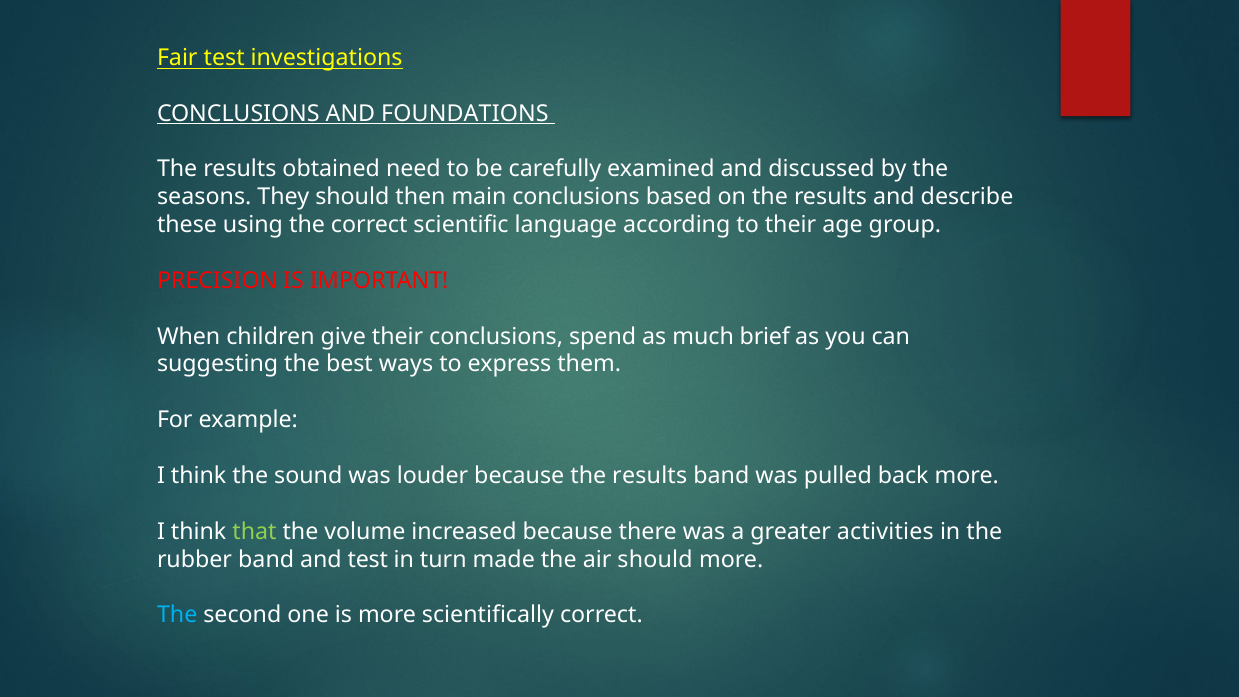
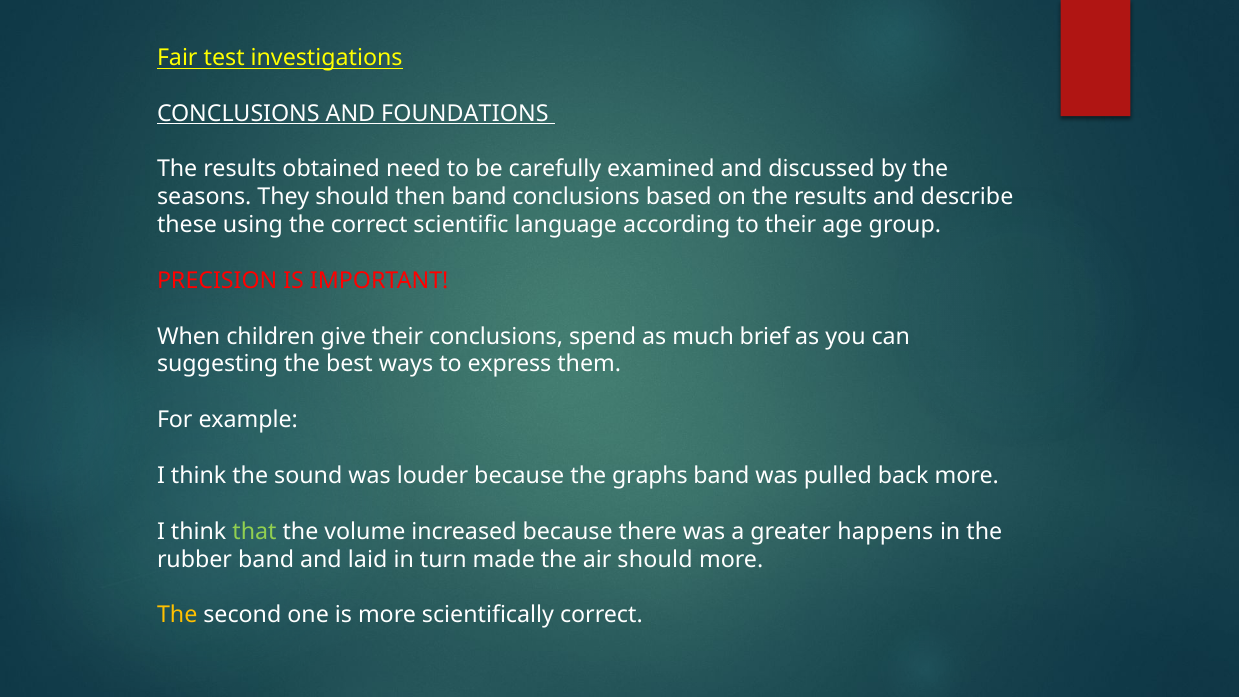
then main: main -> band
because the results: results -> graphs
activities: activities -> happens
and test: test -> laid
The at (177, 615) colour: light blue -> yellow
